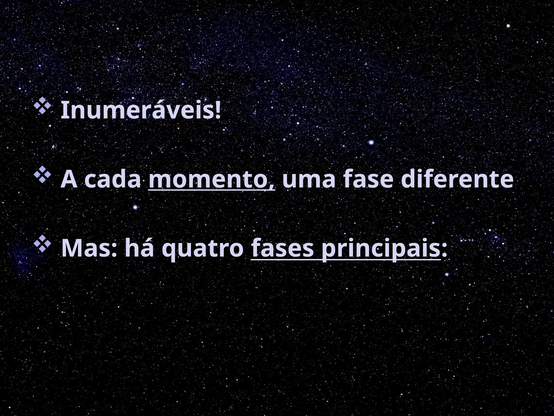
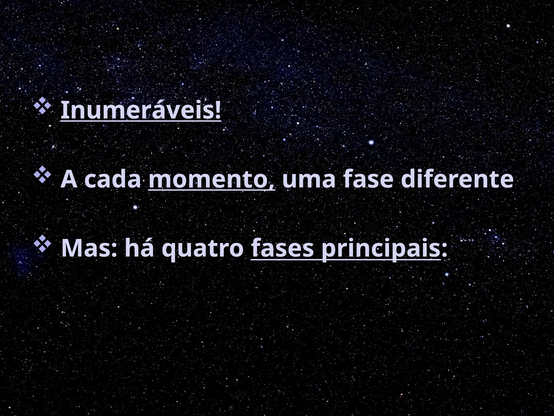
Inumeráveis underline: none -> present
